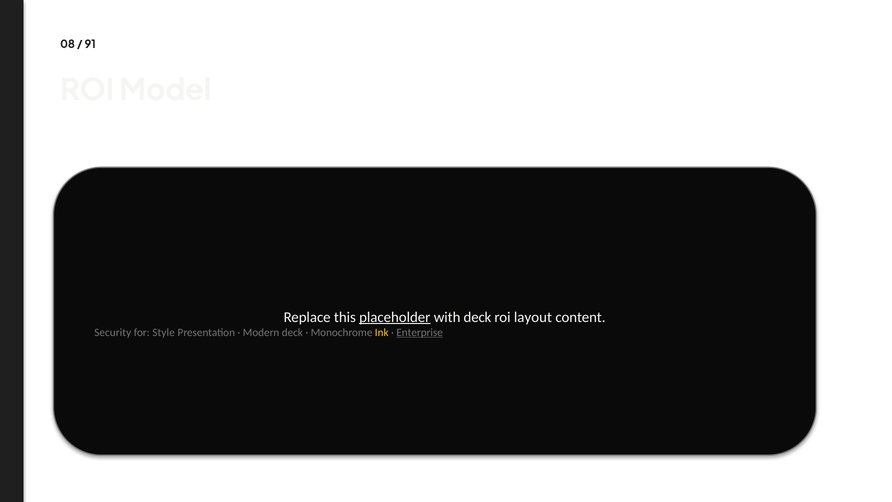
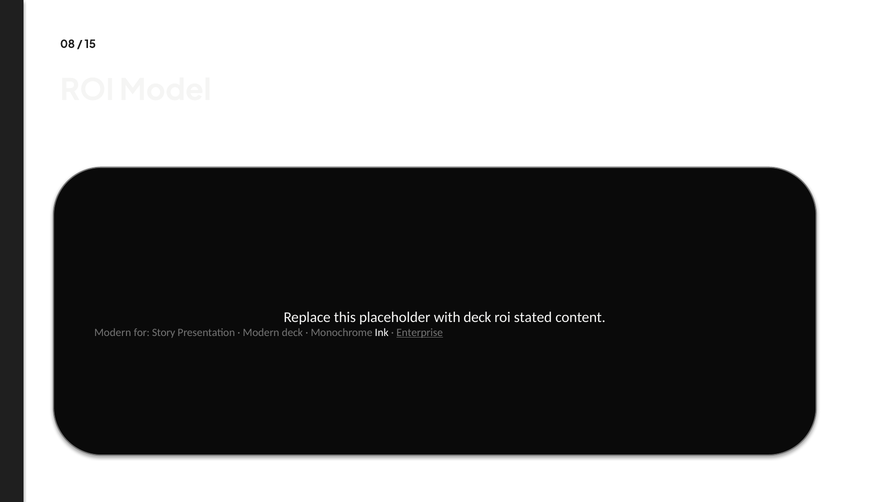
91: 91 -> 15
placeholder underline: present -> none
layout: layout -> stated
Security at (113, 332): Security -> Modern
Style: Style -> Story
Ink colour: yellow -> white
